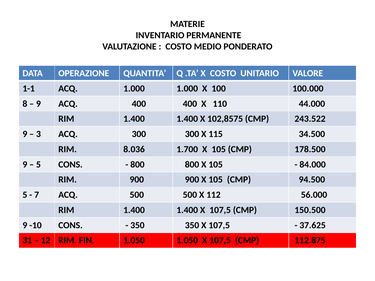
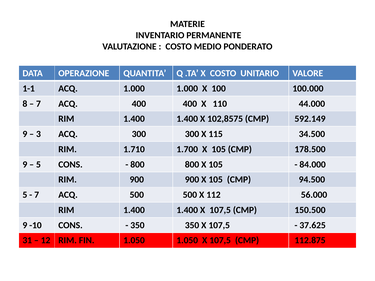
9 at (38, 104): 9 -> 7
243.522: 243.522 -> 592.149
8.036: 8.036 -> 1.710
